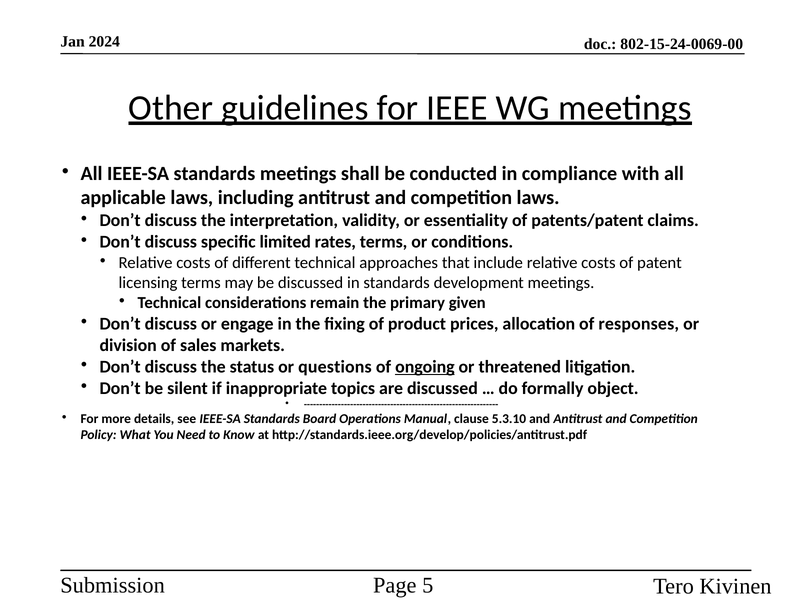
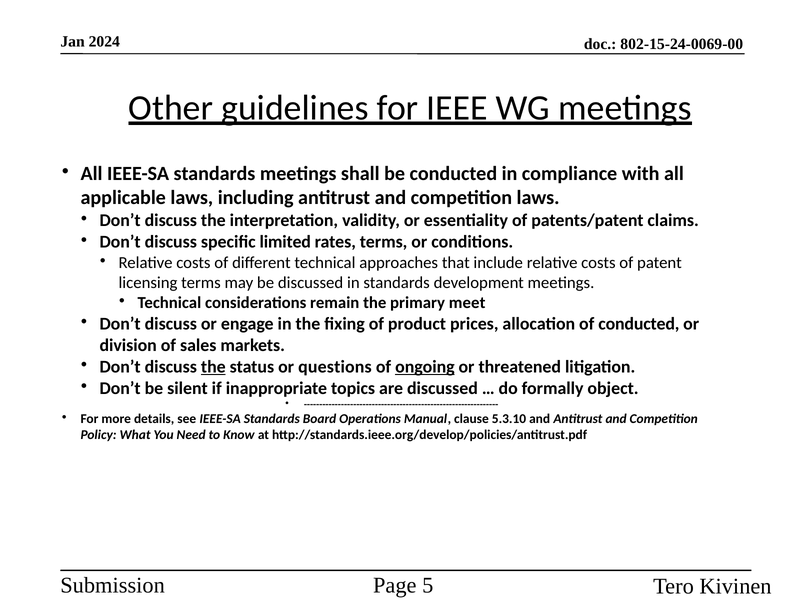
given: given -> meet
of responses: responses -> conducted
the at (213, 367) underline: none -> present
